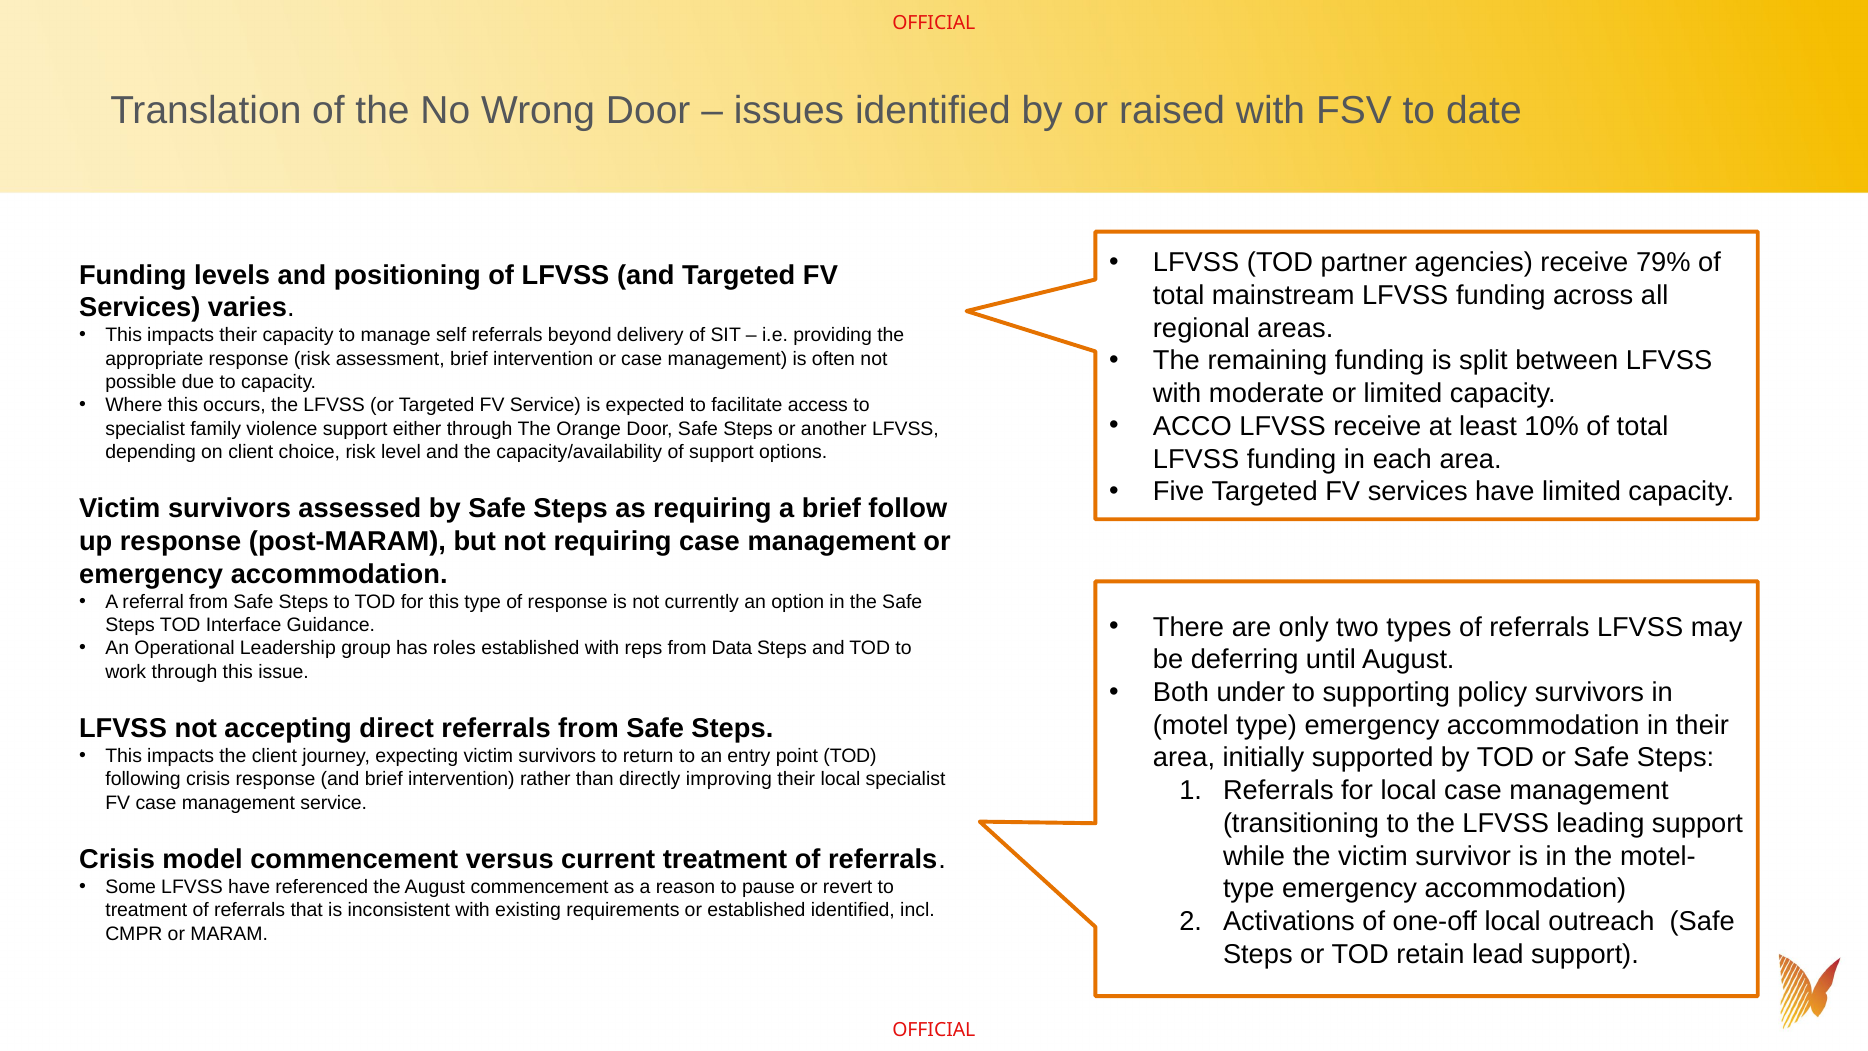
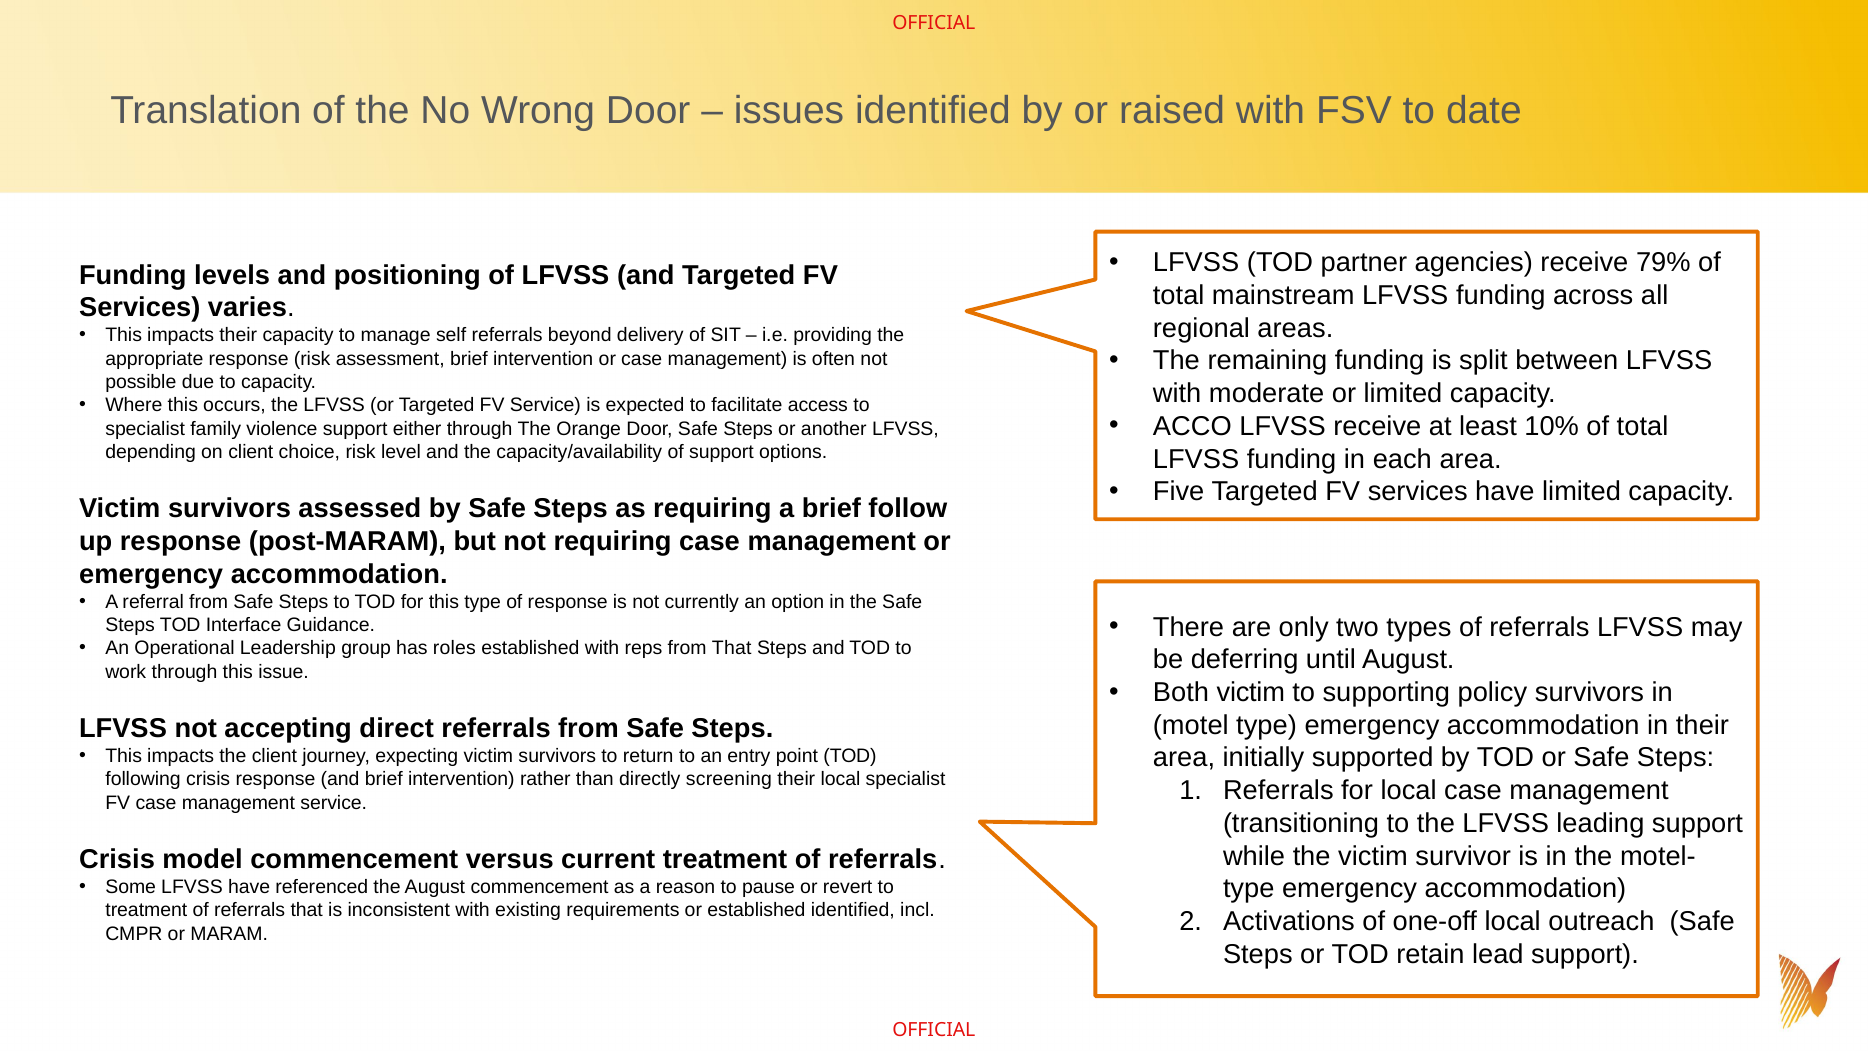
from Data: Data -> That
Both under: under -> victim
improving: improving -> screening
